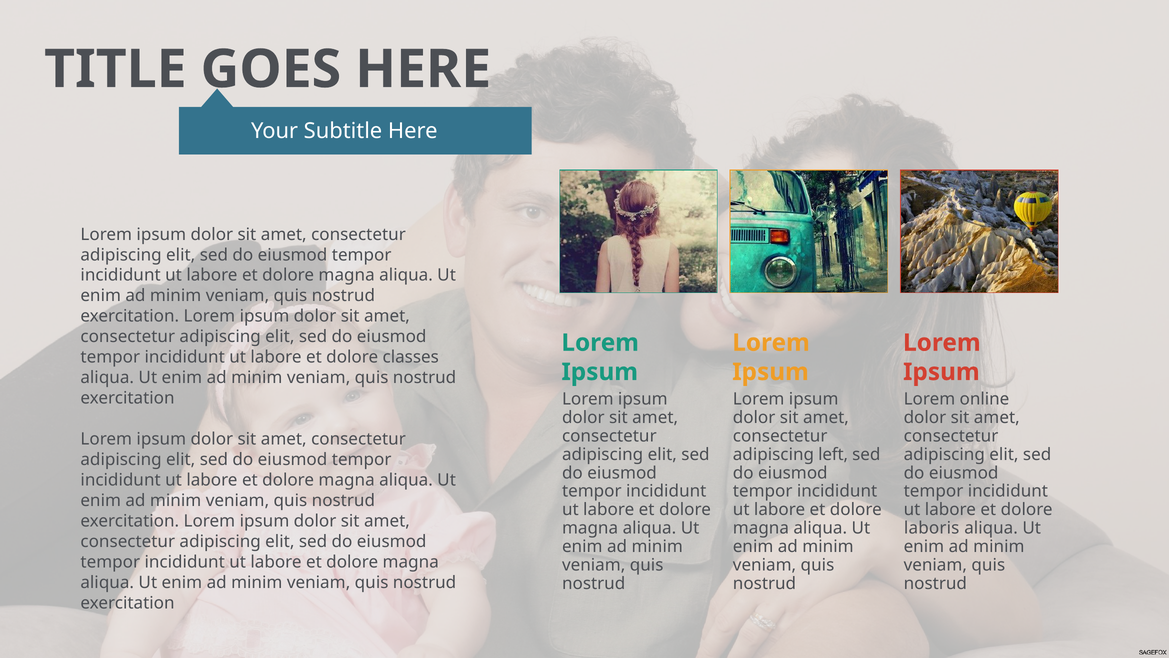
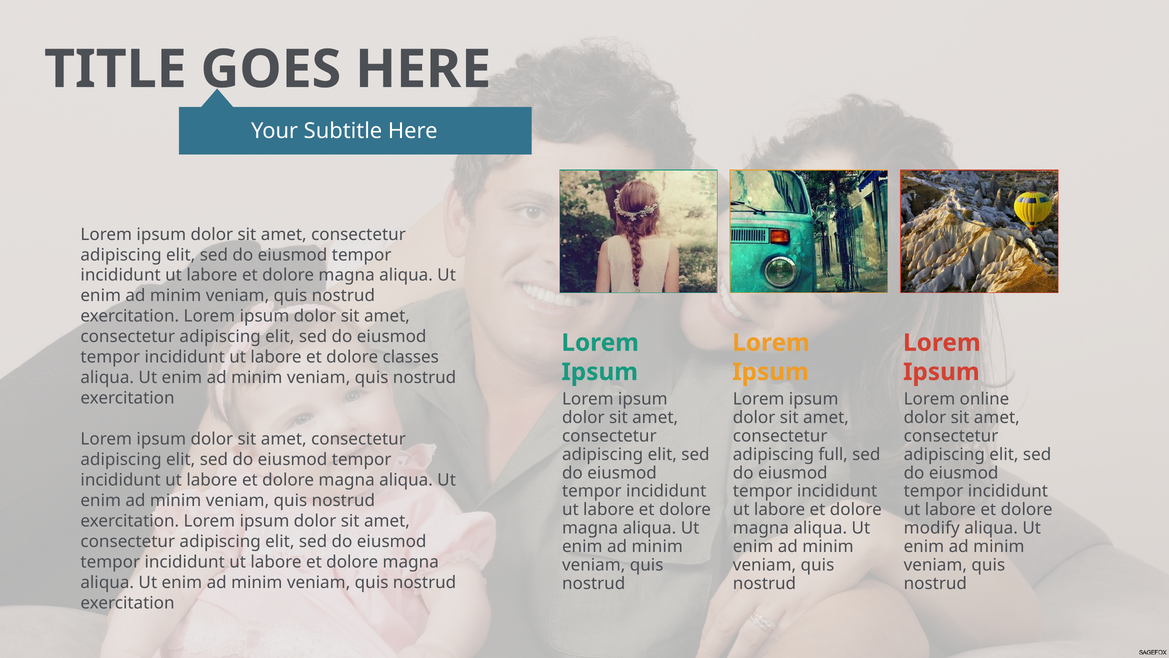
left: left -> full
laboris: laboris -> modify
